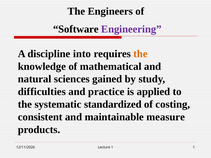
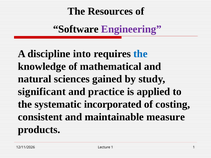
Engineers: Engineers -> Resources
the at (141, 54) colour: orange -> blue
difficulties: difficulties -> significant
standardized: standardized -> incorporated
